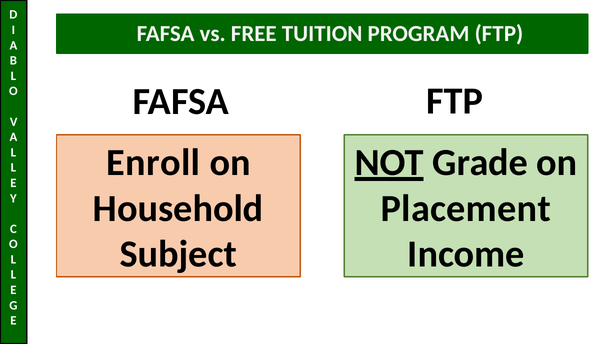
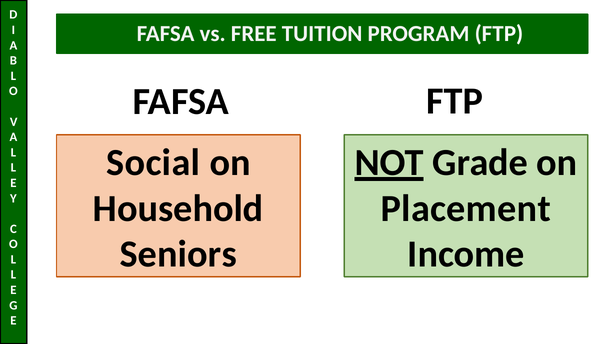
Enroll: Enroll -> Social
Subject: Subject -> Seniors
